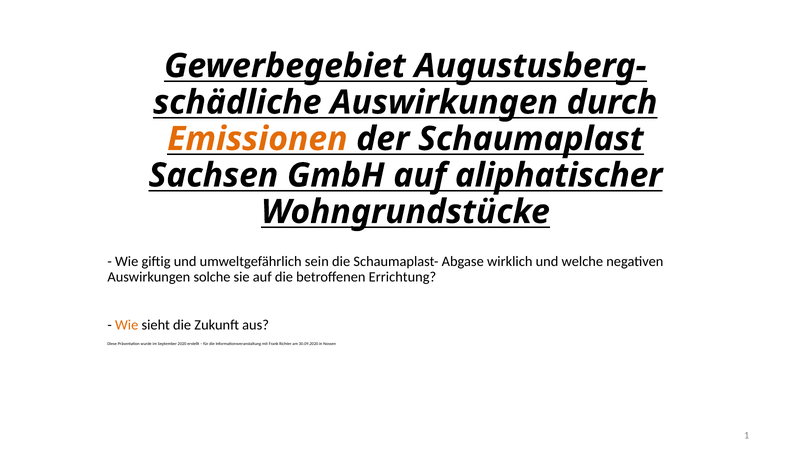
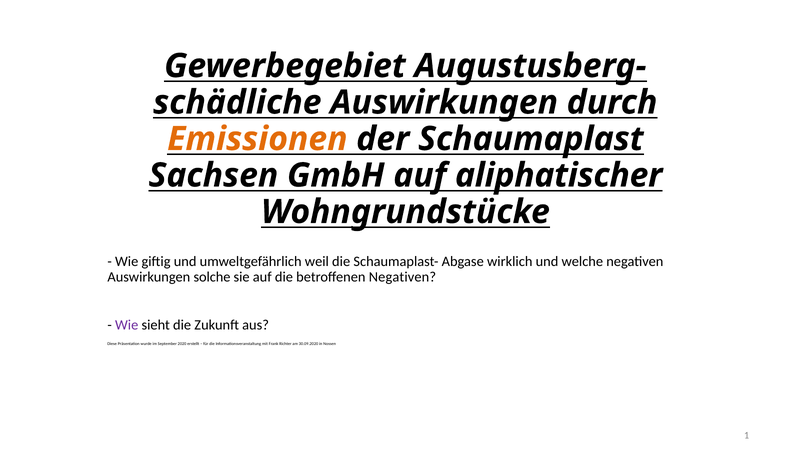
sein: sein -> weil
betroffenen Errichtung: Errichtung -> Negativen
Wie at (127, 325) colour: orange -> purple
